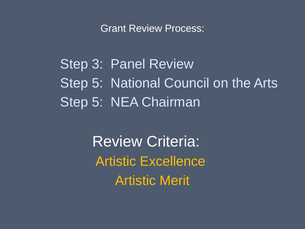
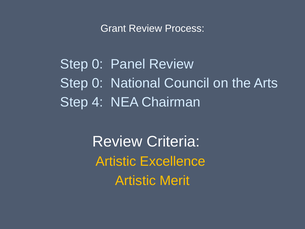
3 at (98, 64): 3 -> 0
5 at (98, 83): 5 -> 0
5 at (98, 102): 5 -> 4
